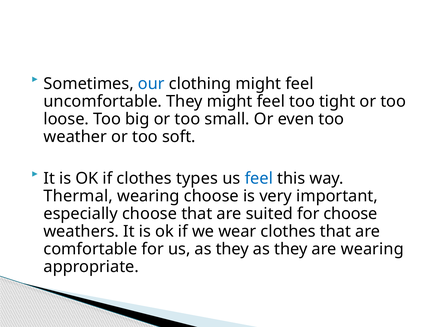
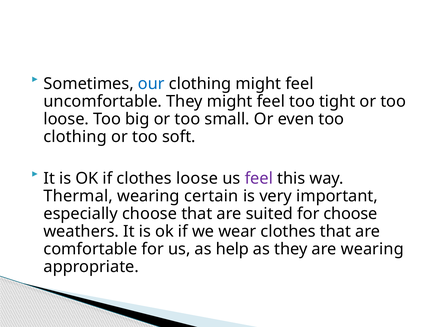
weather at (75, 137): weather -> clothing
clothes types: types -> loose
feel at (259, 178) colour: blue -> purple
wearing choose: choose -> certain
us as they: they -> help
